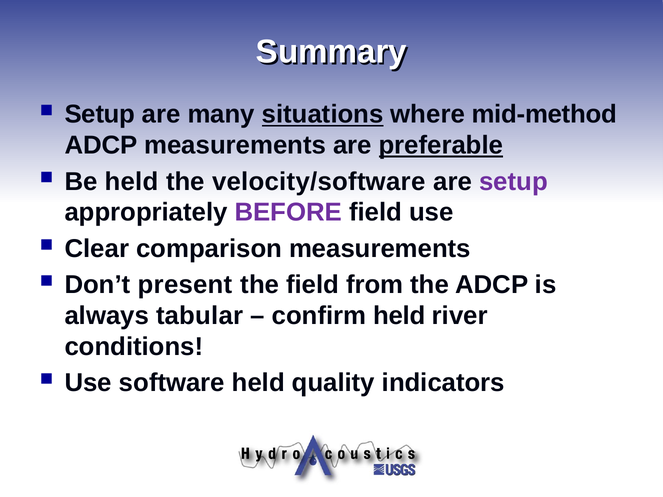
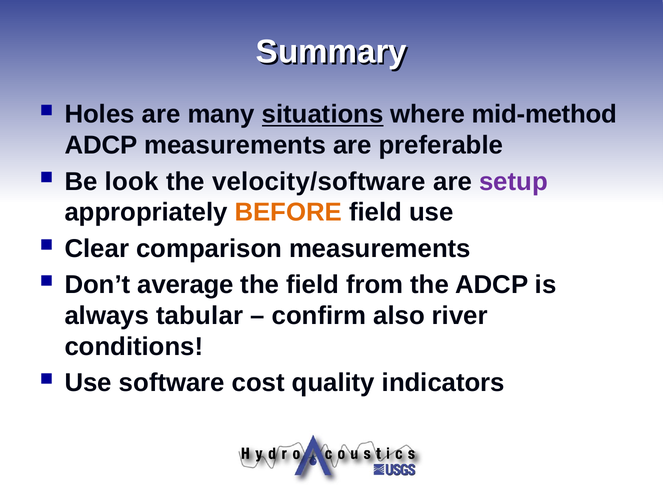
Setup at (100, 115): Setup -> Holes
preferable underline: present -> none
Be held: held -> look
BEFORE colour: purple -> orange
present: present -> average
confirm held: held -> also
software held: held -> cost
